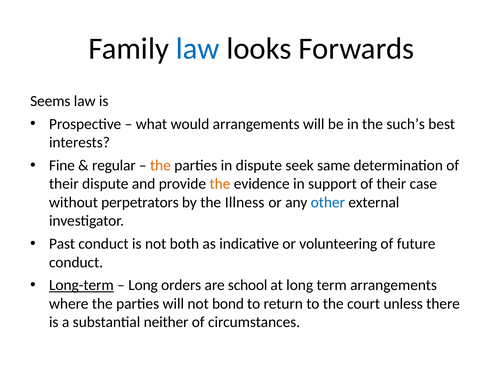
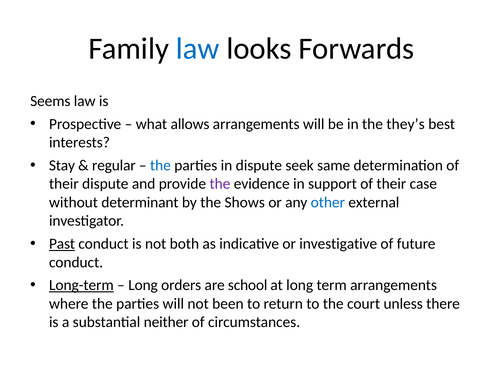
would: would -> allows
such’s: such’s -> they’s
Fine: Fine -> Stay
the at (160, 165) colour: orange -> blue
the at (220, 184) colour: orange -> purple
perpetrators: perpetrators -> determinant
Illness: Illness -> Shows
Past underline: none -> present
volunteering: volunteering -> investigative
bond: bond -> been
